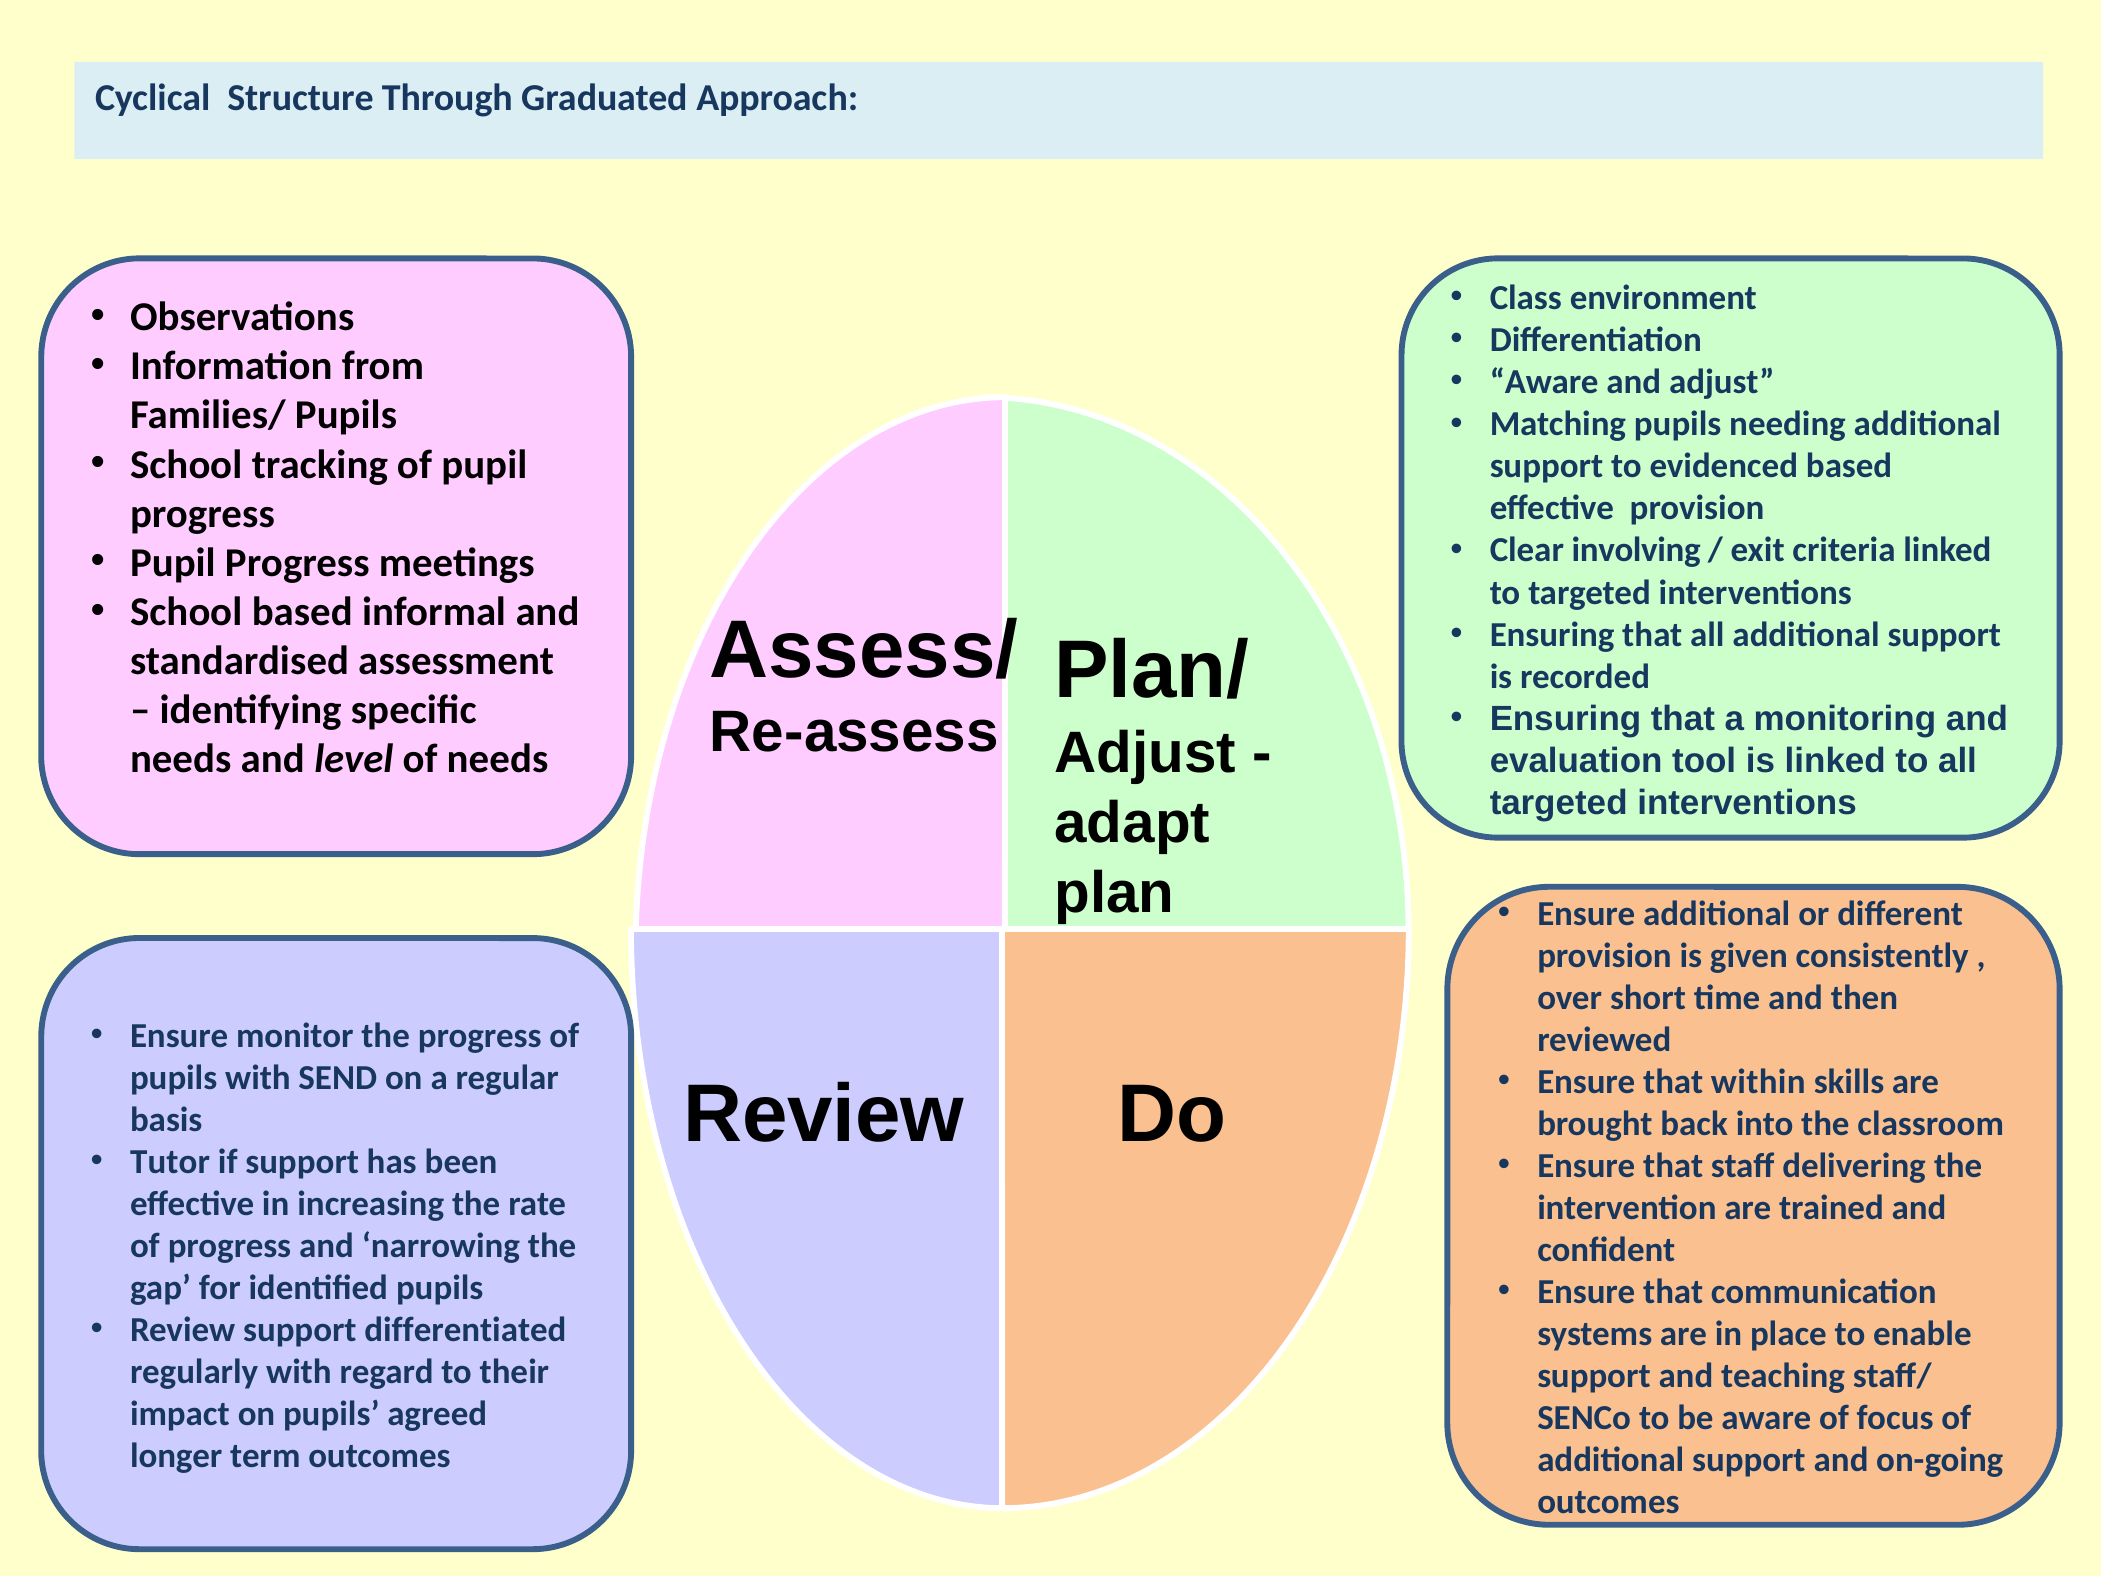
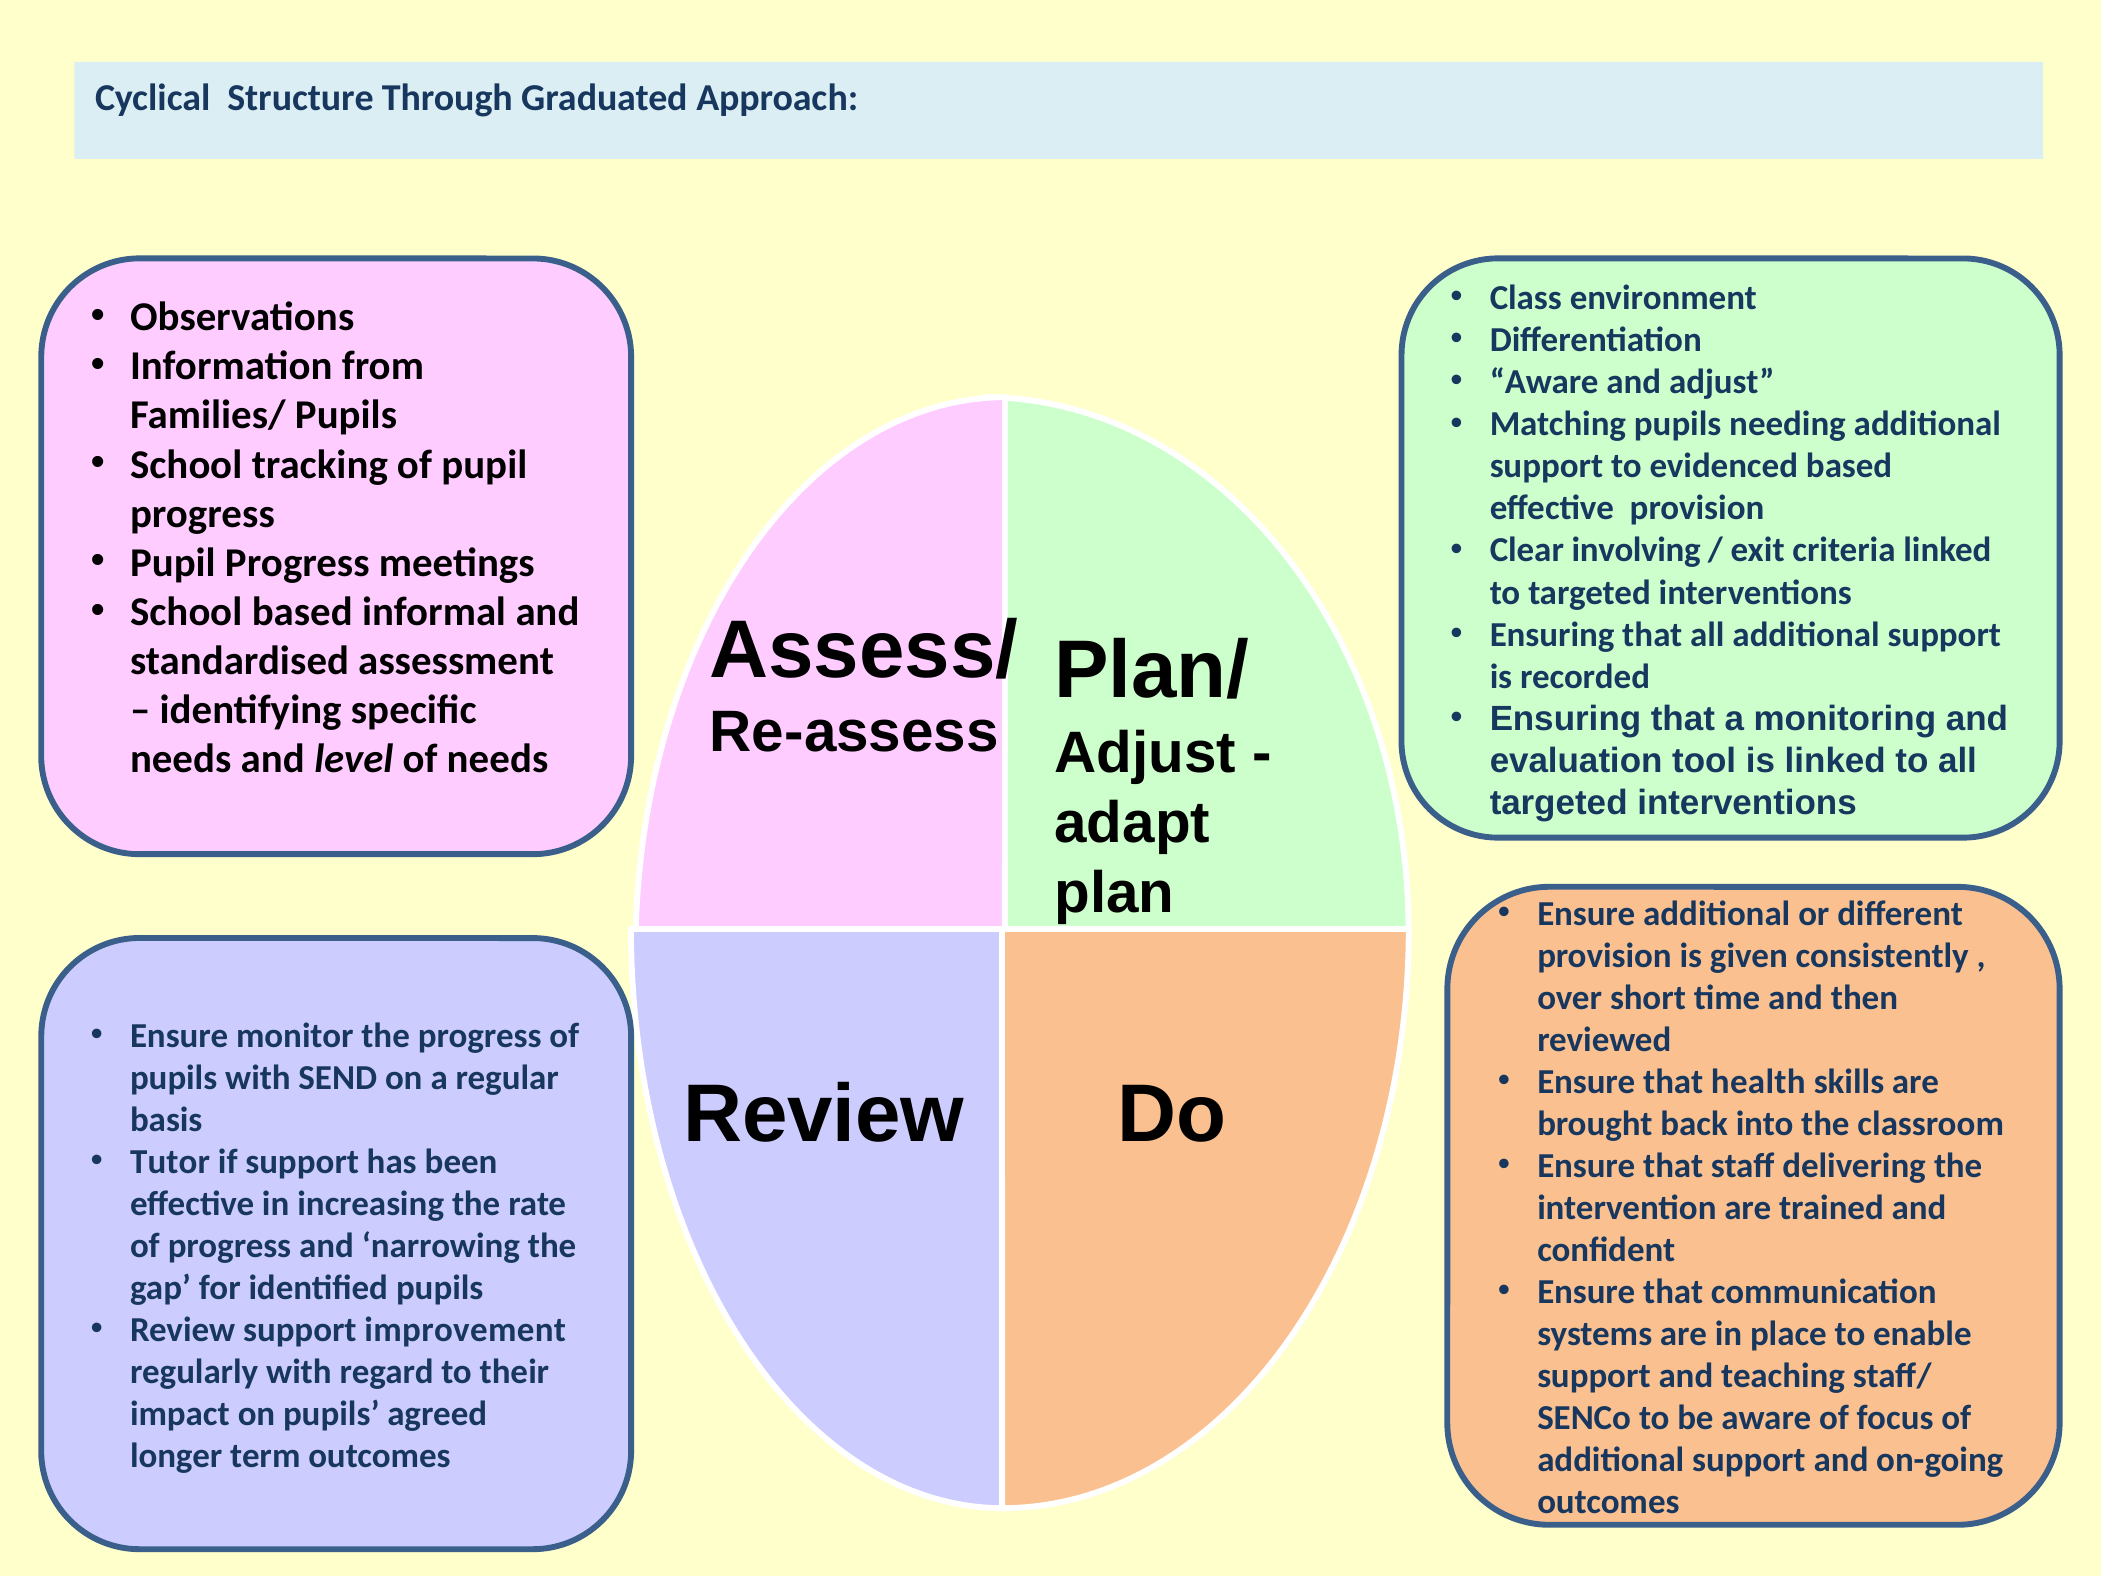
within: within -> health
differentiated: differentiated -> improvement
